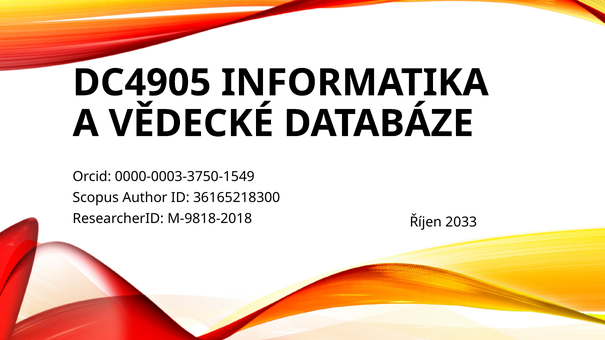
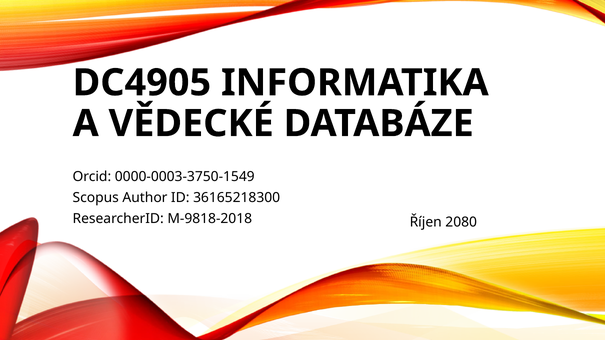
2033: 2033 -> 2080
